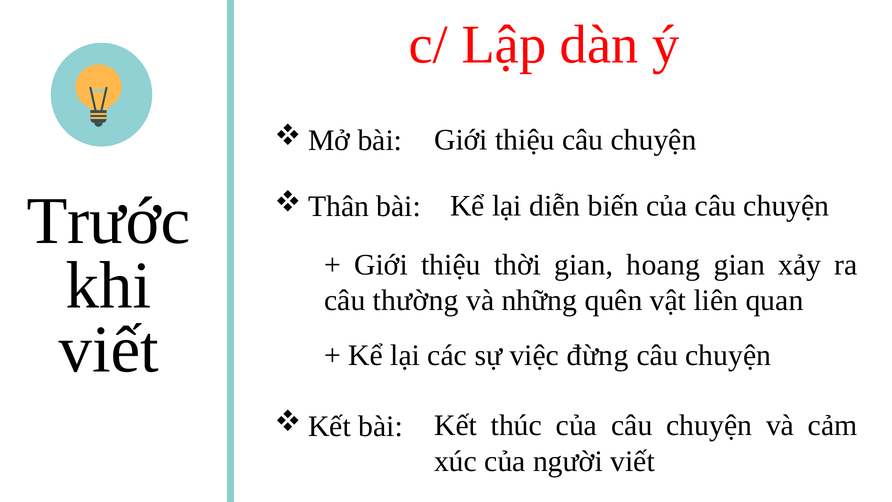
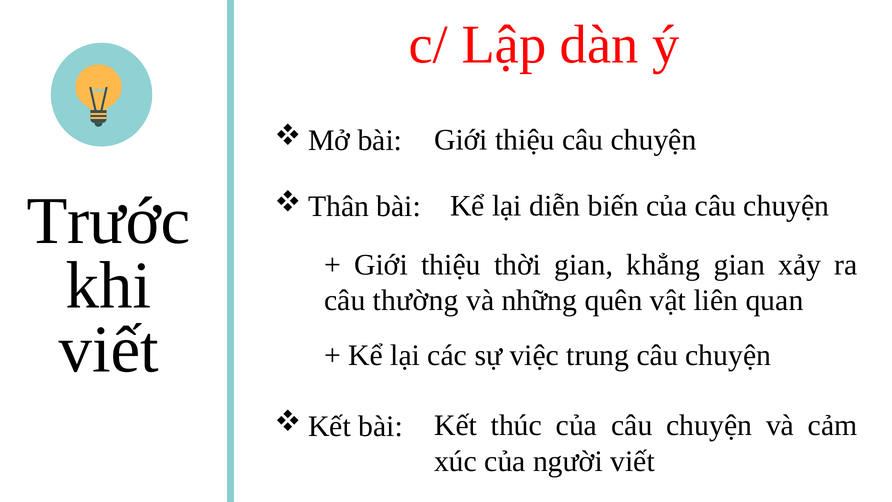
hoang: hoang -> khẳng
đừng: đừng -> trung
